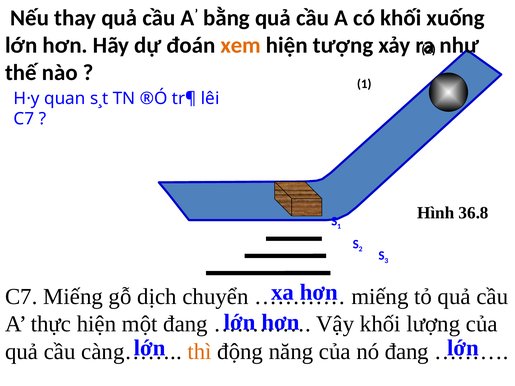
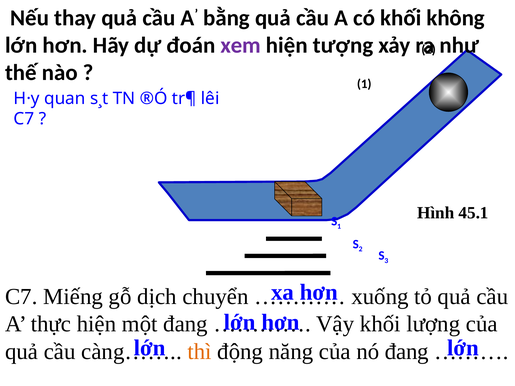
xuống: xuống -> không
xem colour: orange -> purple
36.8: 36.8 -> 45.1
miếng at (380, 297): miếng -> xuống
